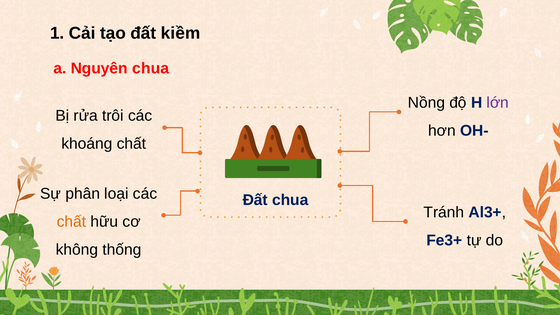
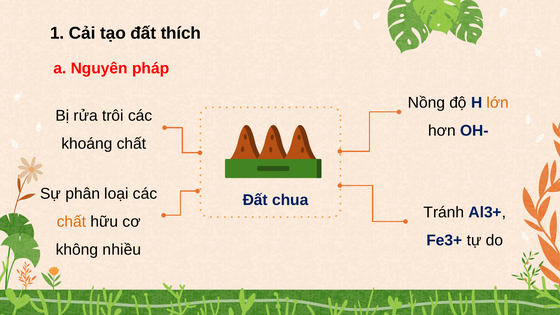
kiềm: kiềm -> thích
Nguyên chua: chua -> pháp
lớn colour: purple -> orange
thống: thống -> nhiều
